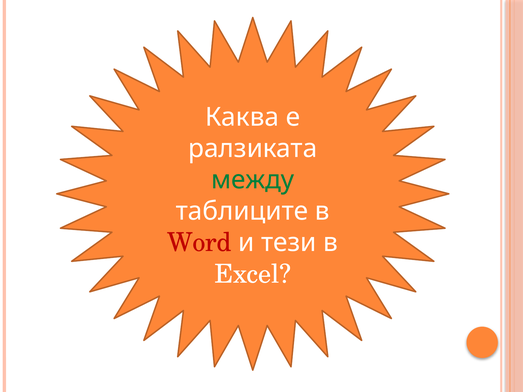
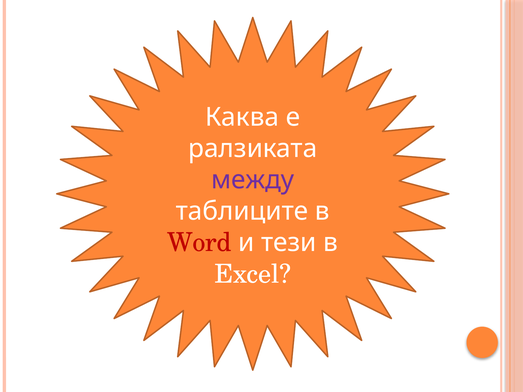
между colour: green -> purple
